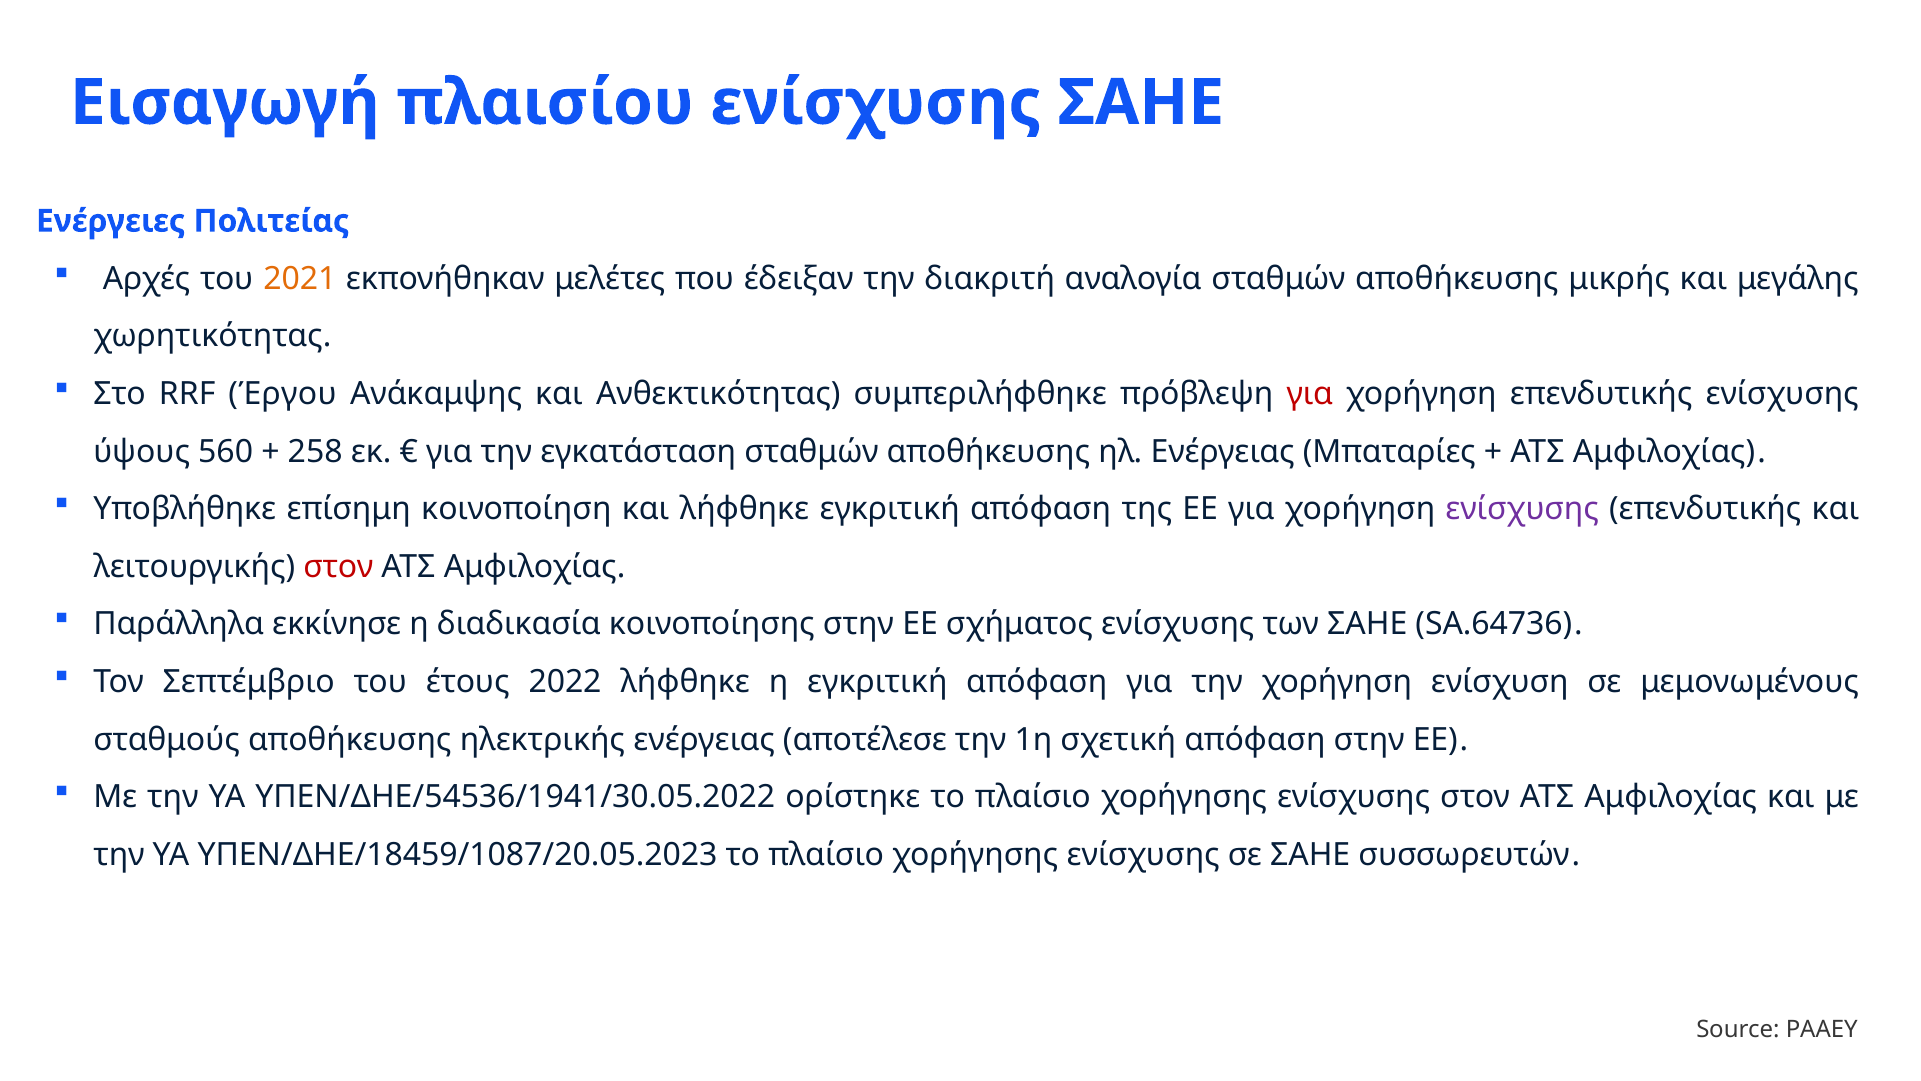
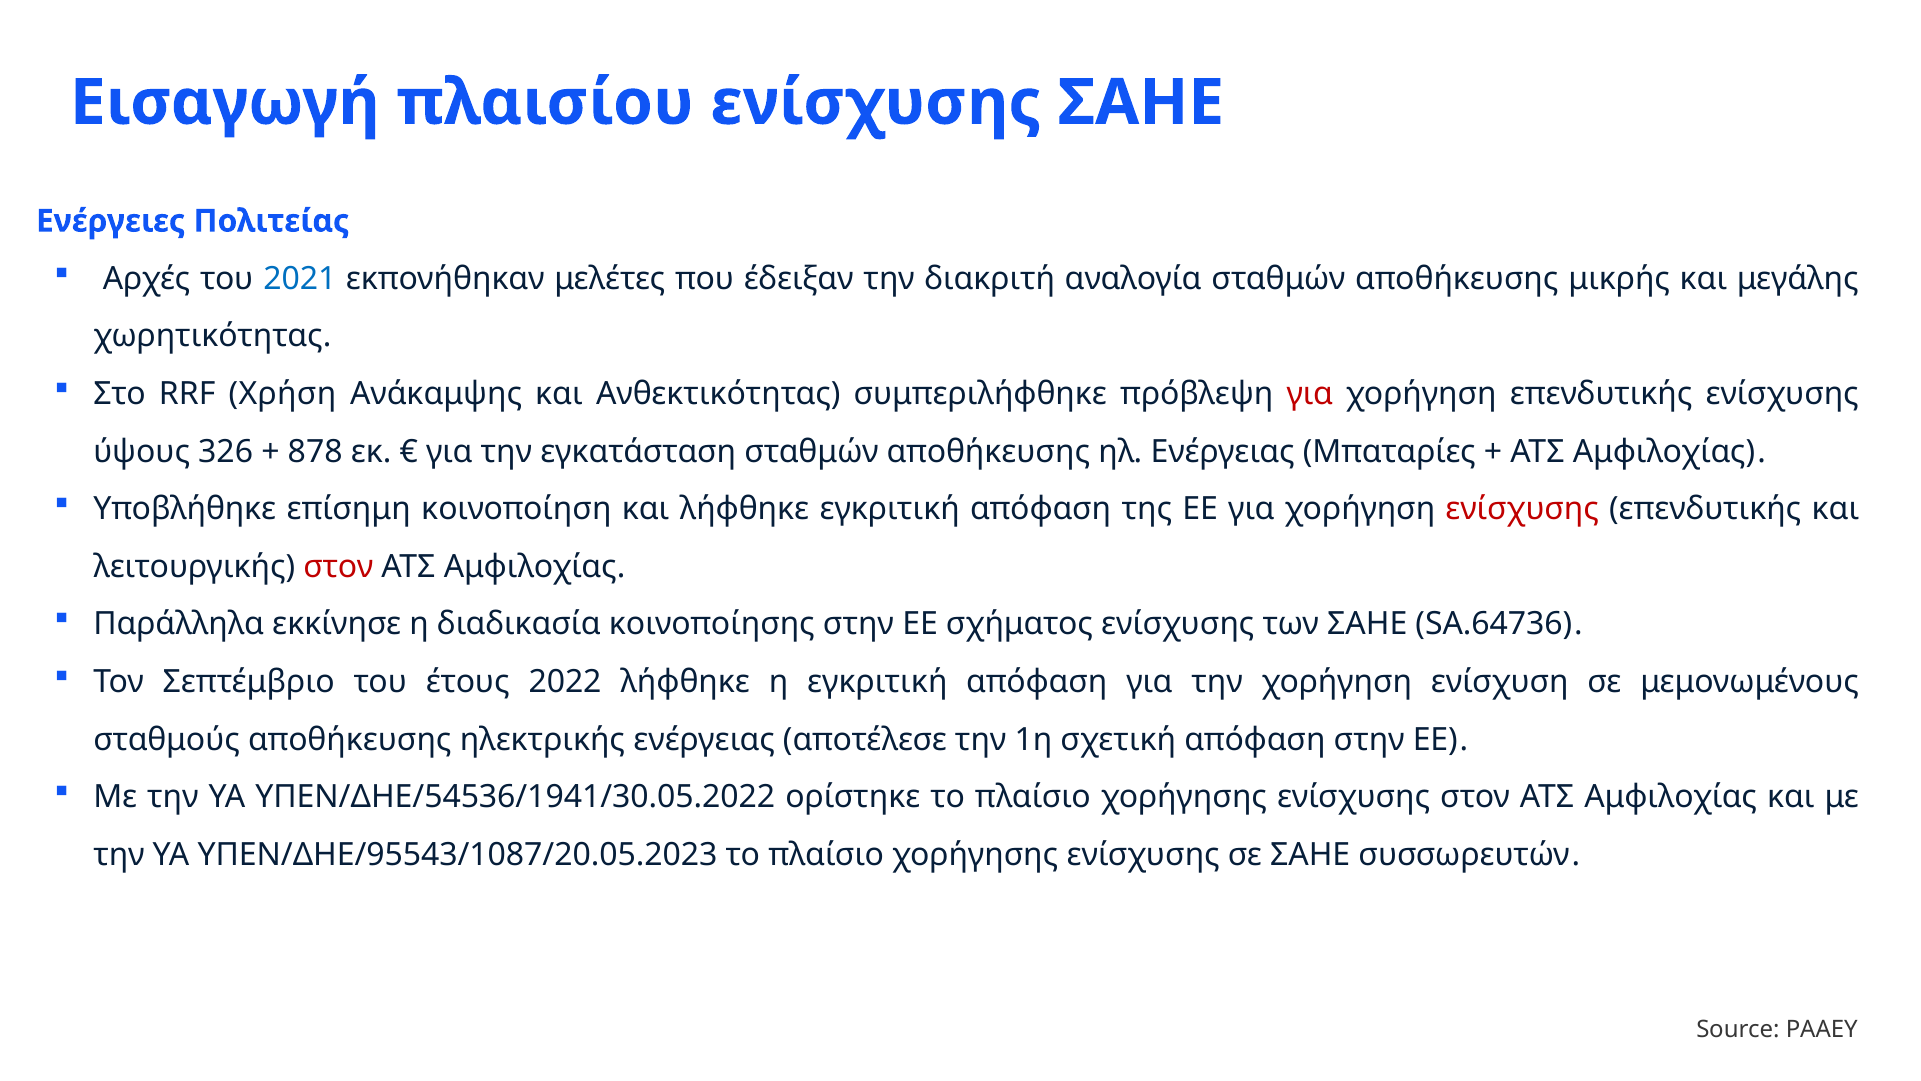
2021 colour: orange -> blue
Έργου: Έργου -> Χρήση
560: 560 -> 326
258: 258 -> 878
ενίσχυσης at (1522, 509) colour: purple -> red
ΥΠΕΝ/ΔΗΕ/18459/1087/20.05.2023: ΥΠΕΝ/ΔΗΕ/18459/1087/20.05.2023 -> ΥΠΕΝ/ΔΗΕ/95543/1087/20.05.2023
